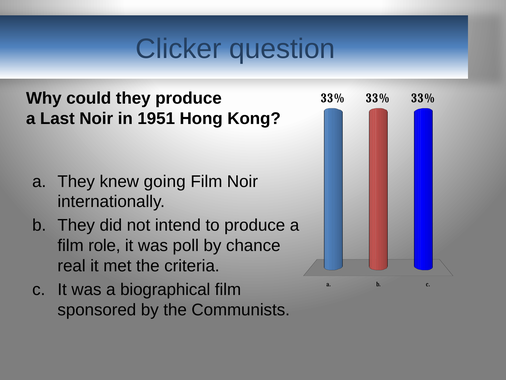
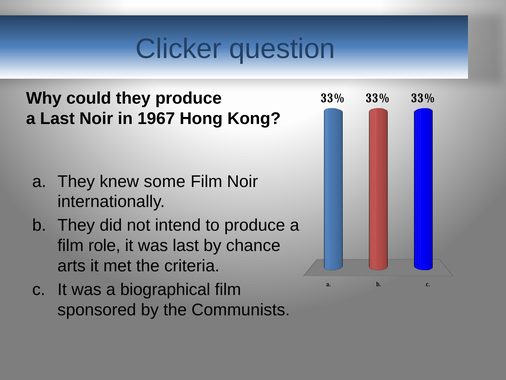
1951: 1951 -> 1967
going: going -> some
was poll: poll -> last
real: real -> arts
